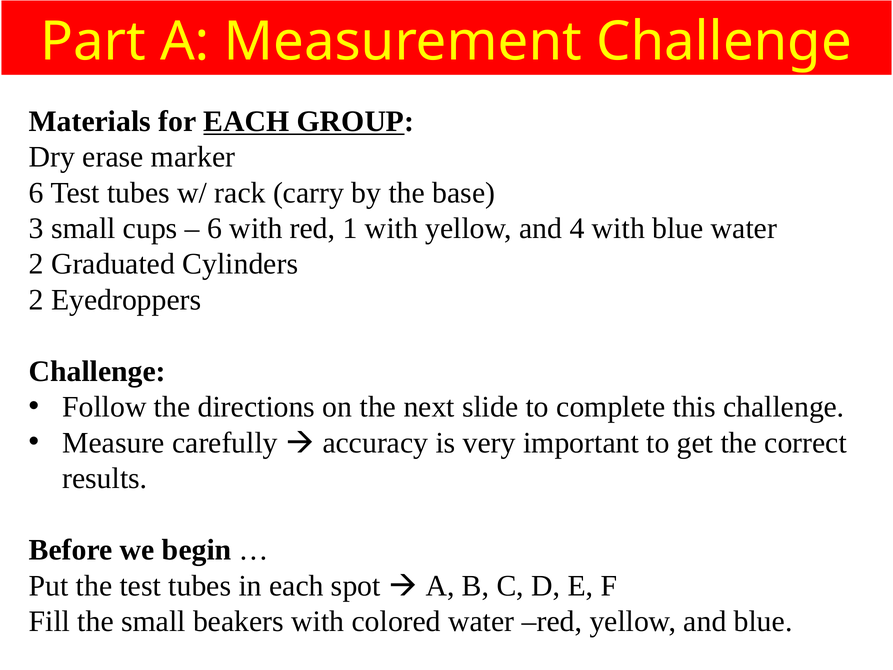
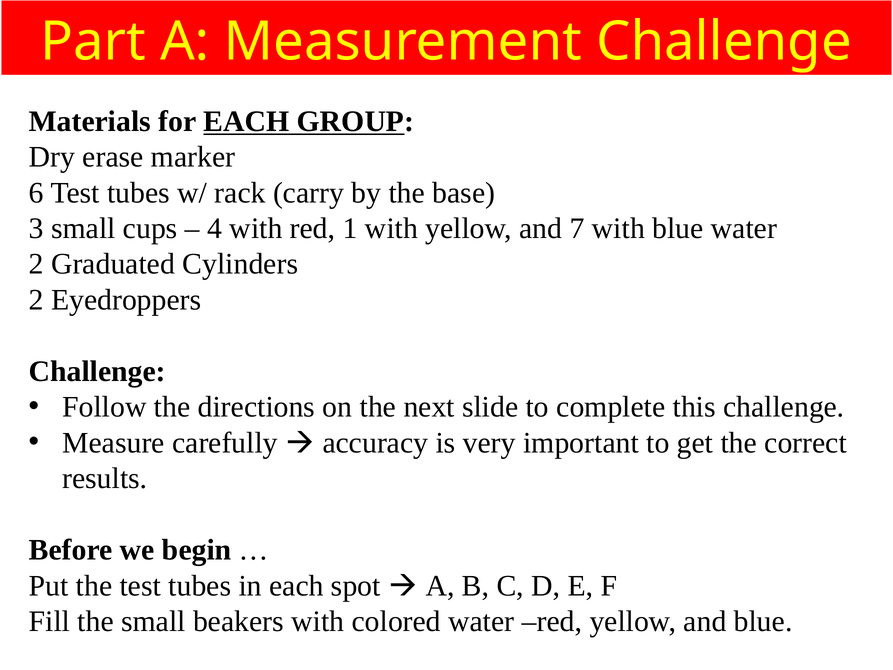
6 at (215, 228): 6 -> 4
4: 4 -> 7
